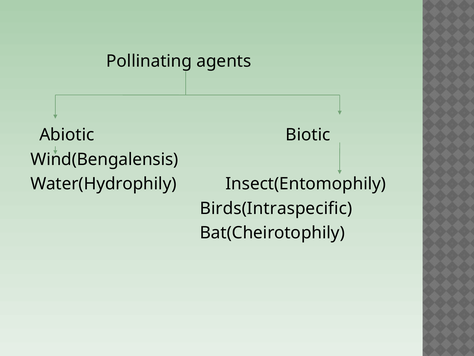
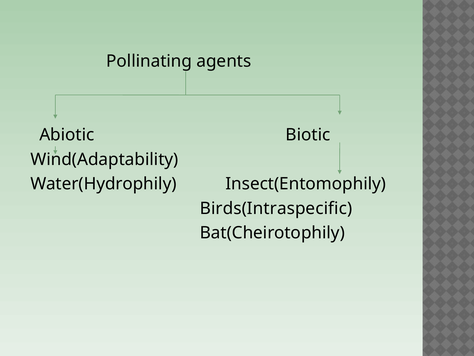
Wind(Bengalensis: Wind(Bengalensis -> Wind(Adaptability
